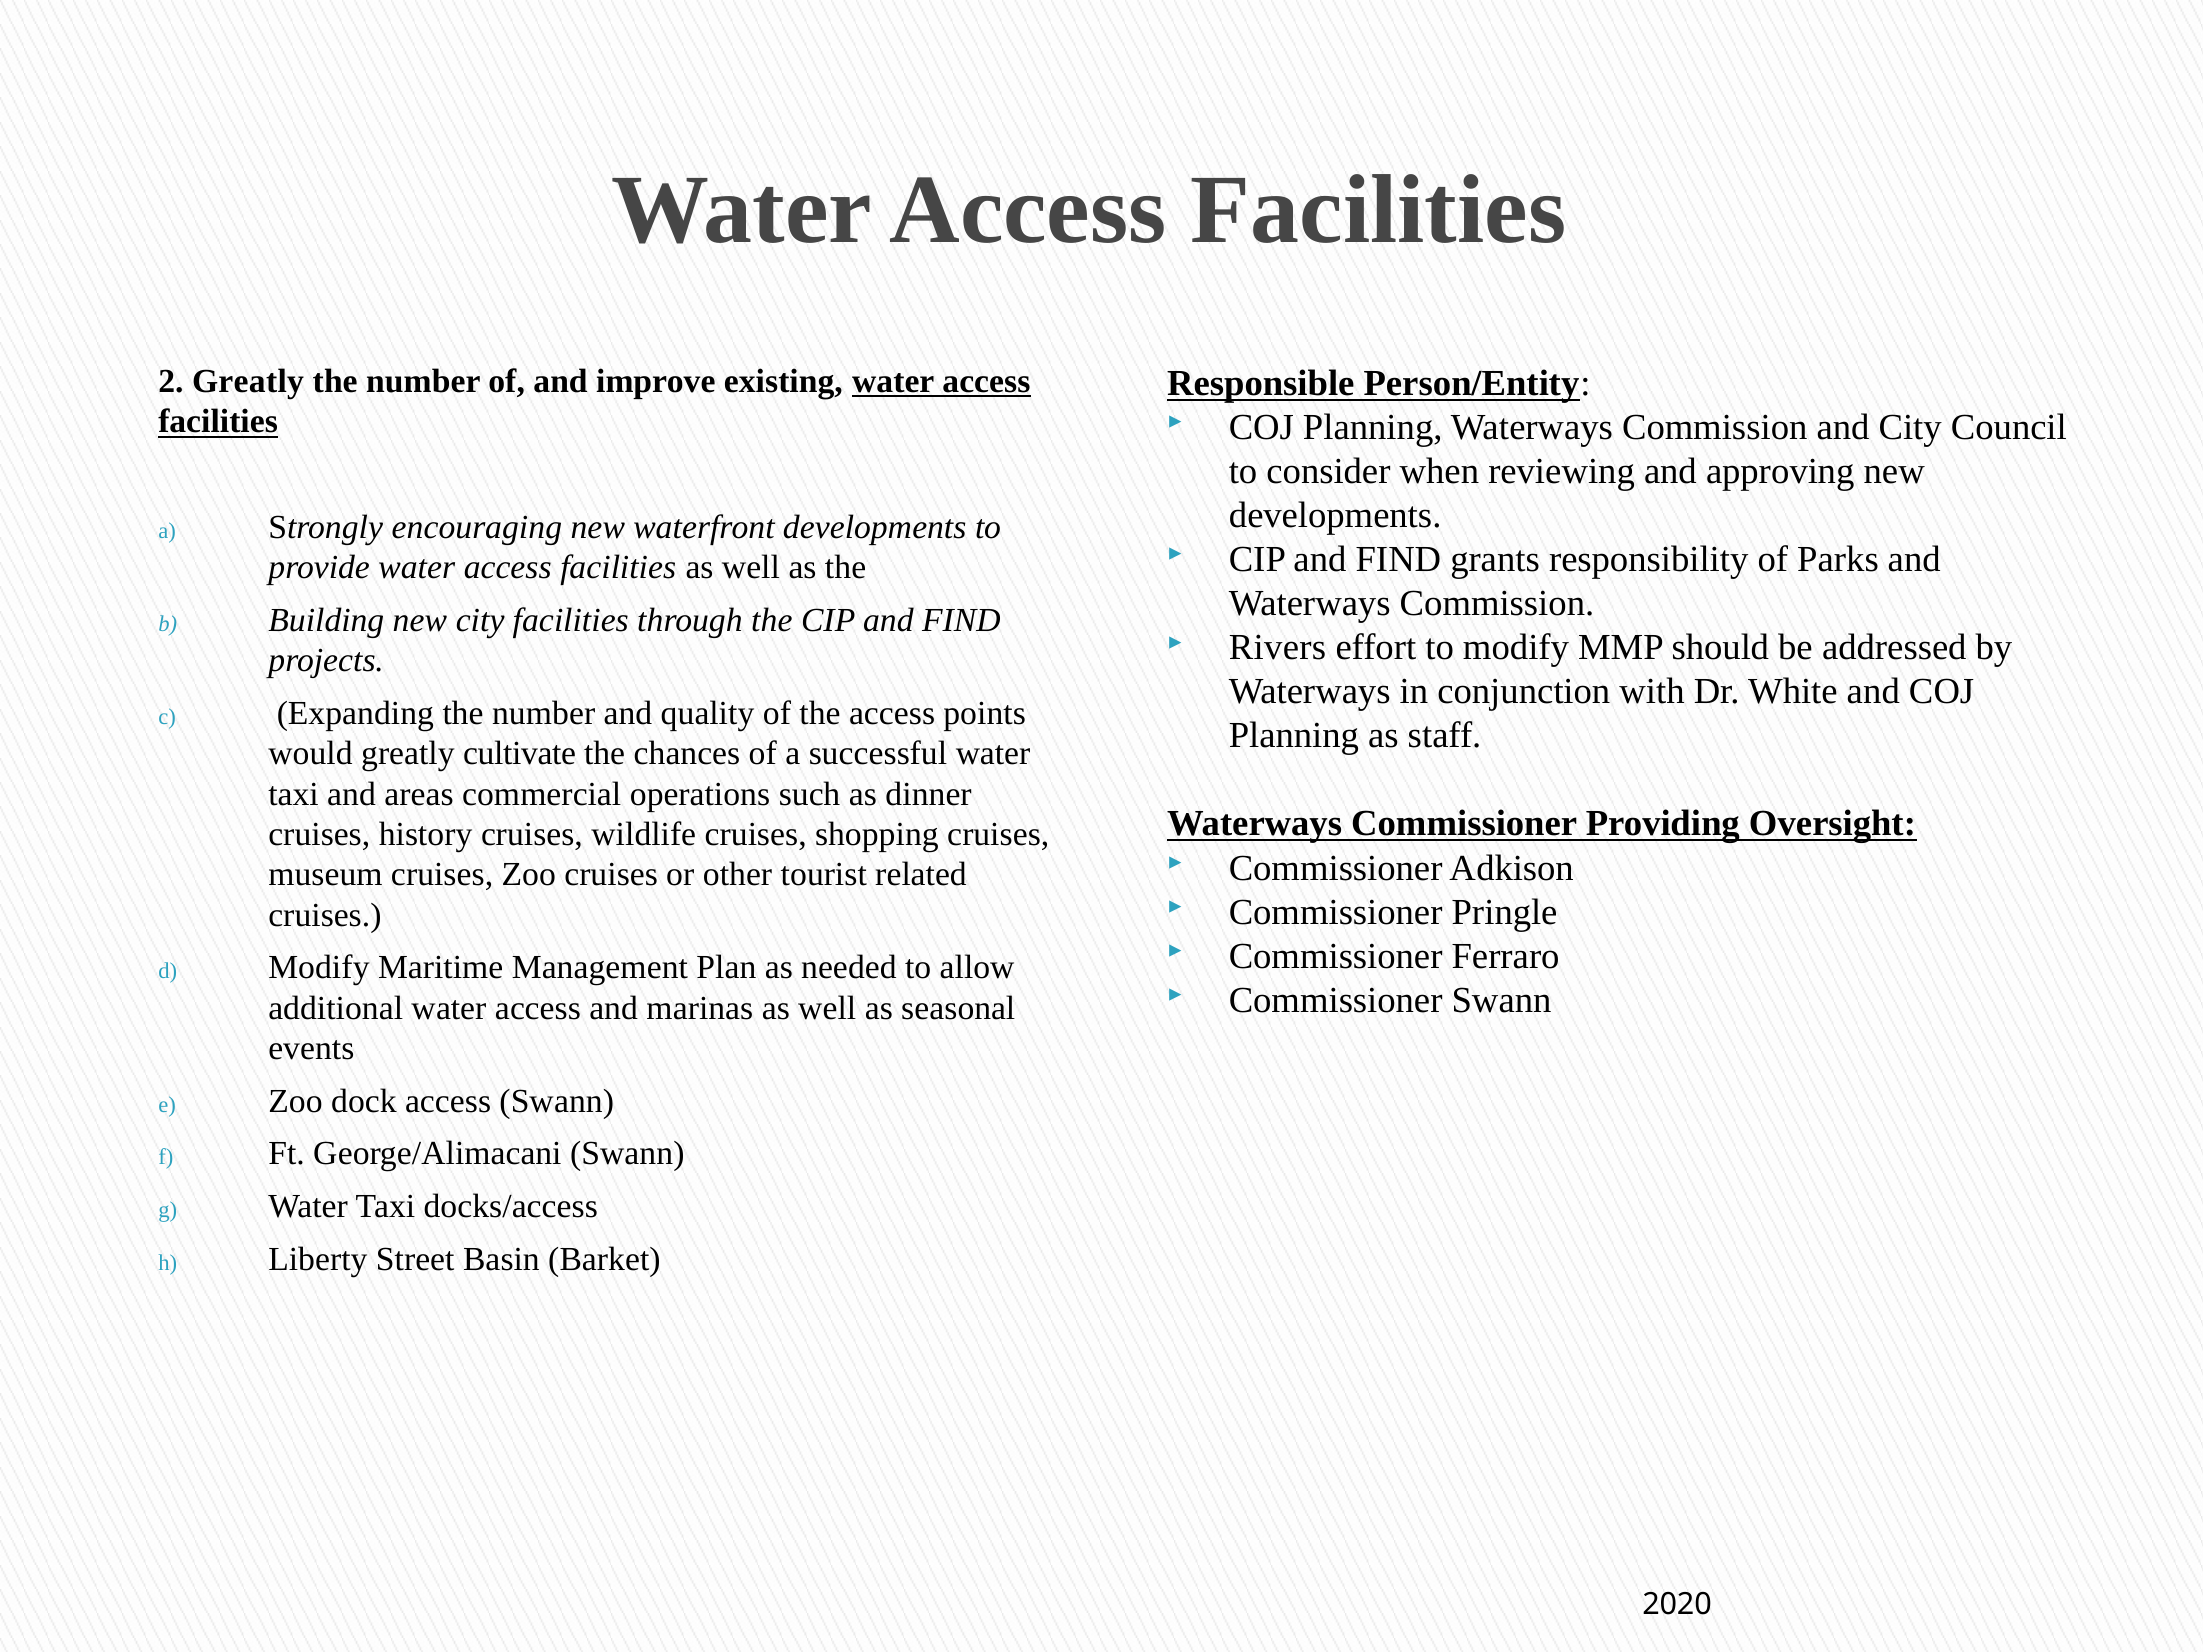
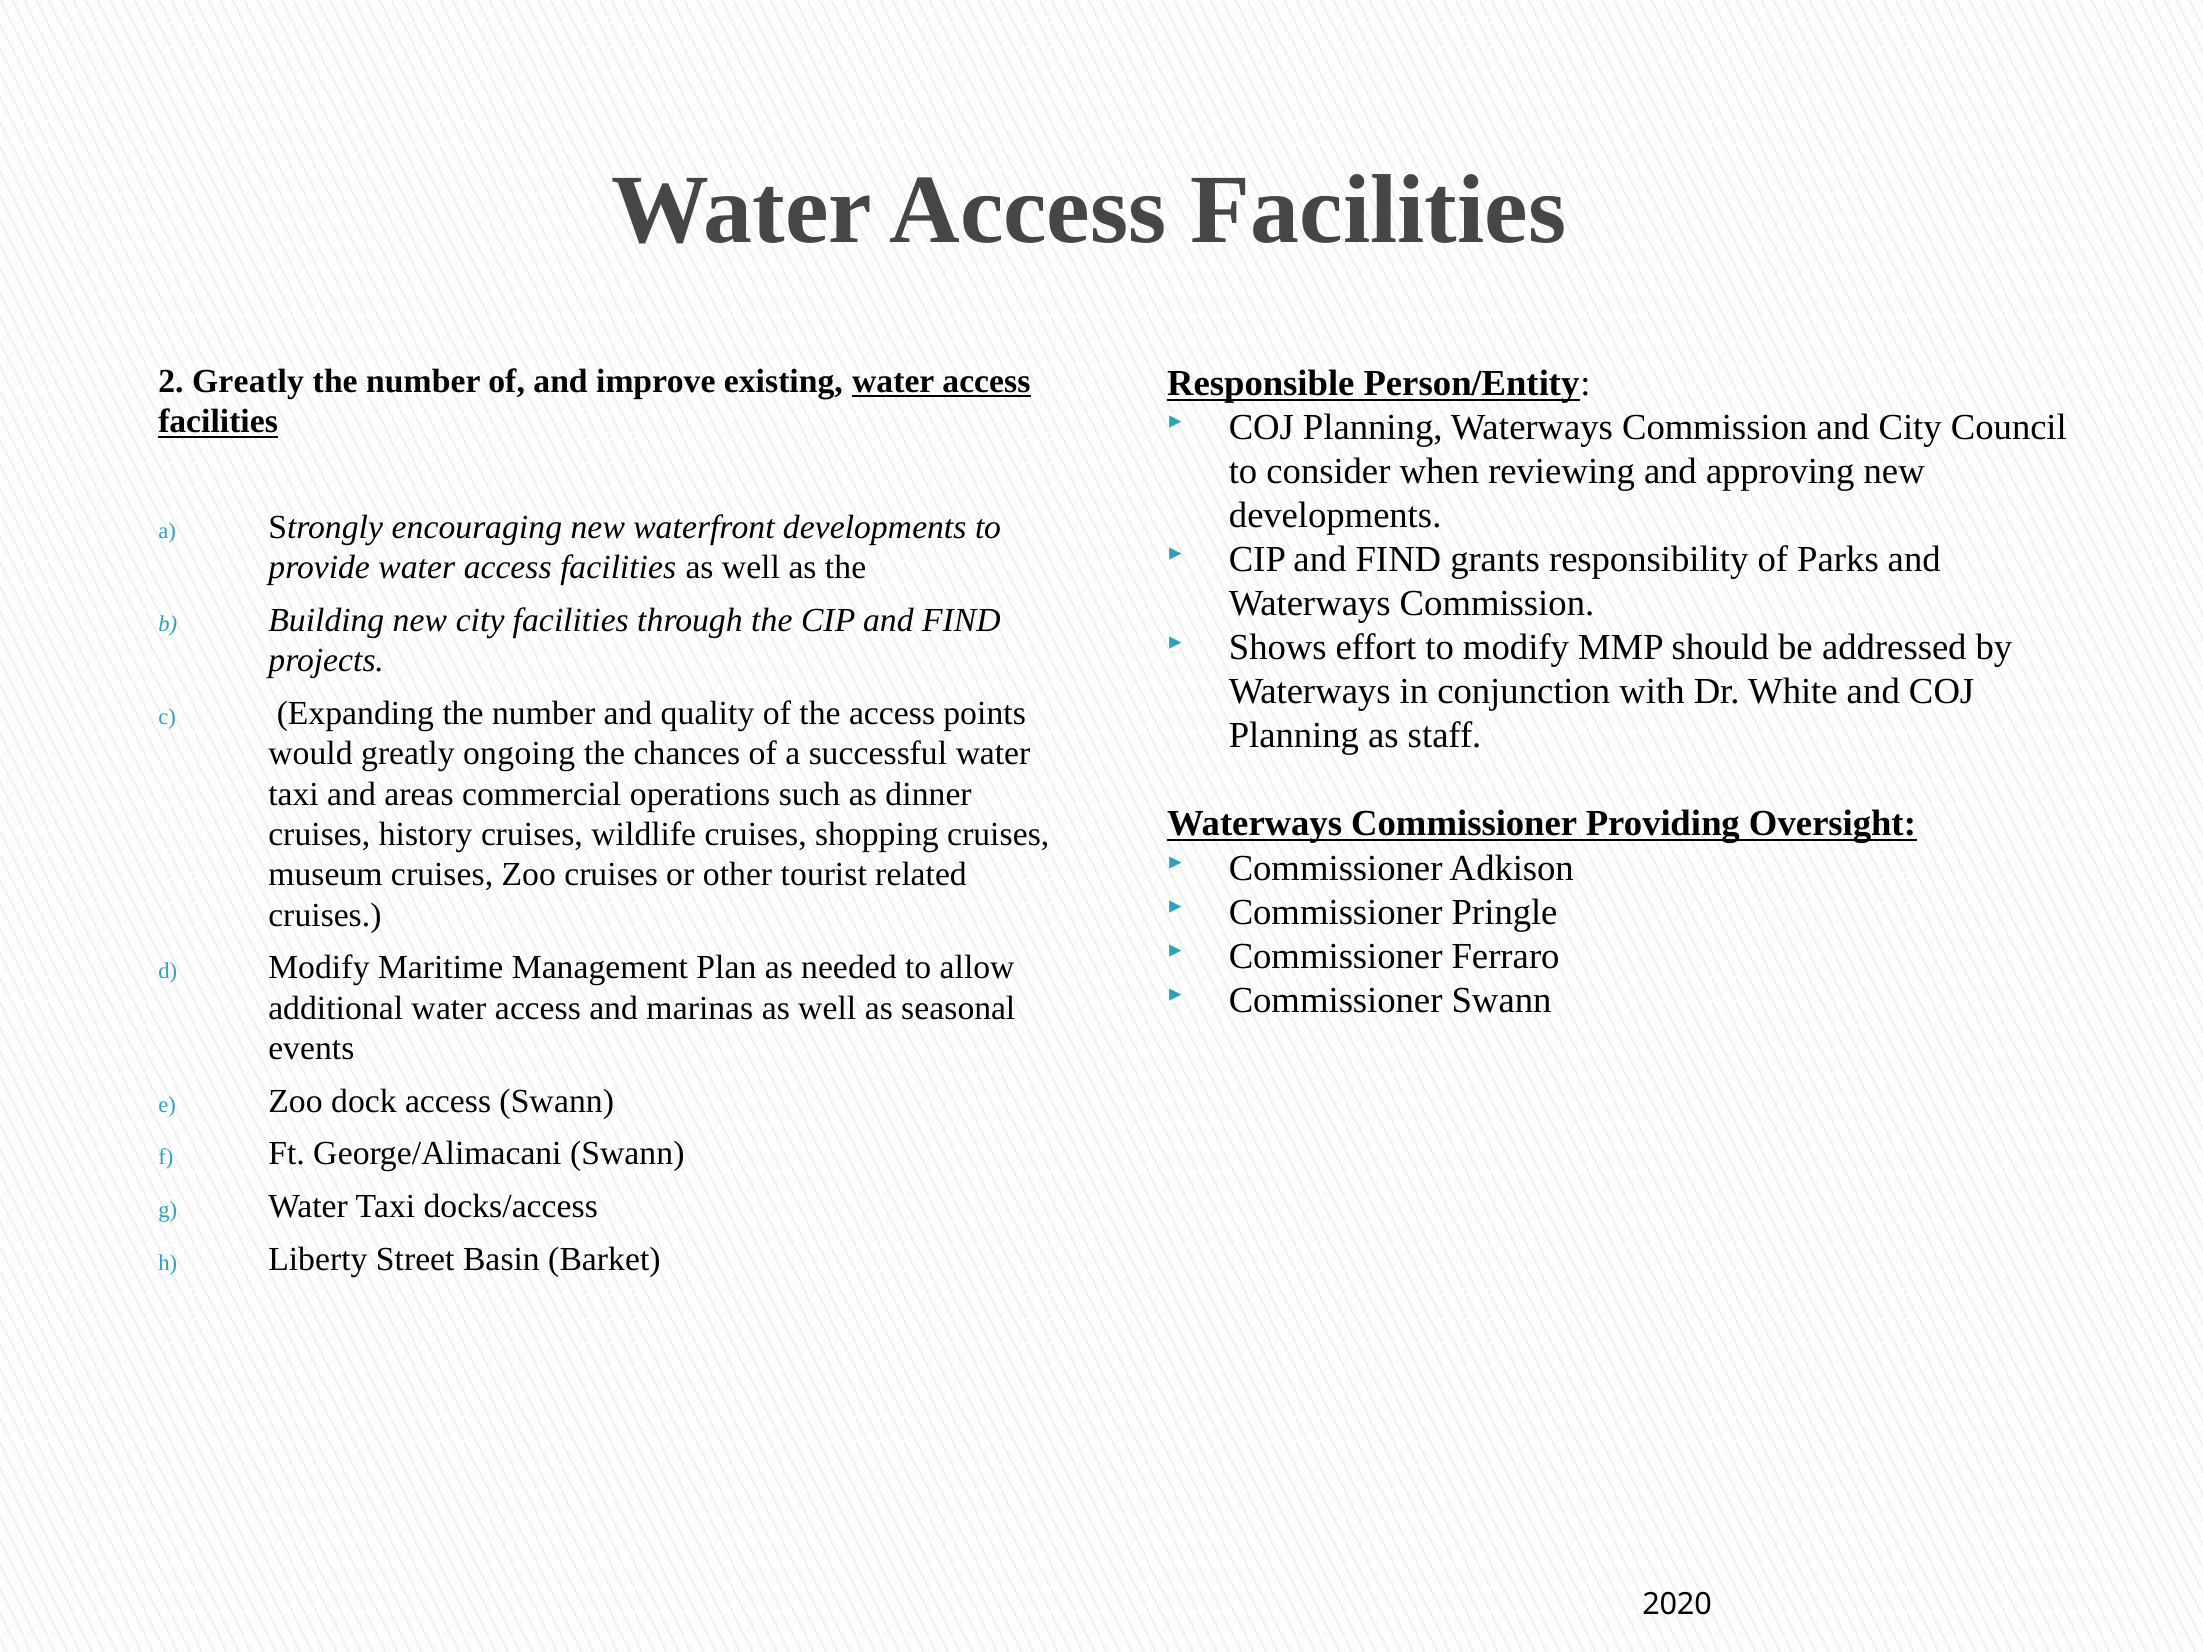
Rivers: Rivers -> Shows
cultivate: cultivate -> ongoing
